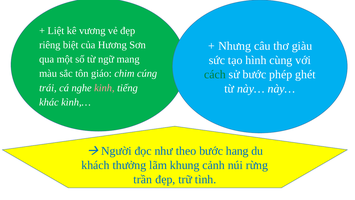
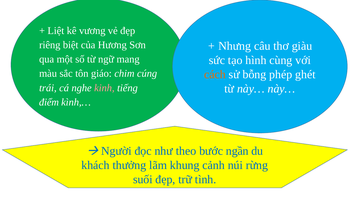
cách colour: green -> orange
sử bước: bước -> bỗng
khác: khác -> điểm
hang: hang -> ngần
trần: trần -> suối
